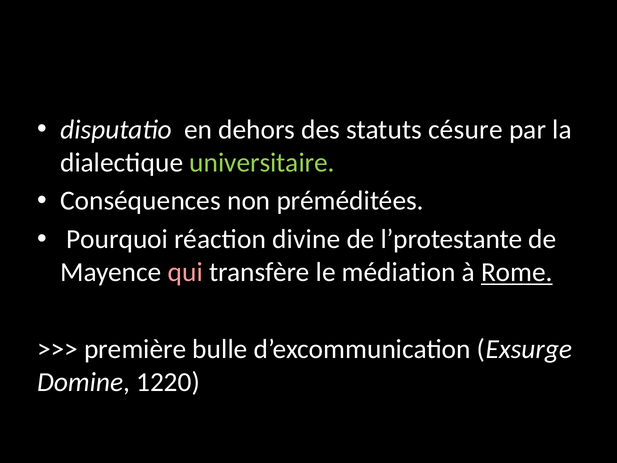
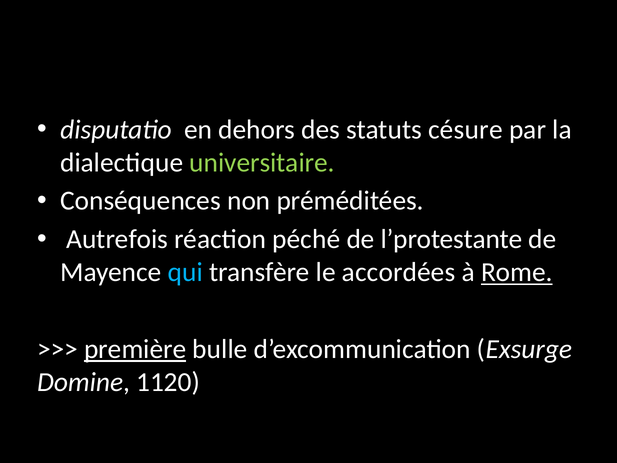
Pourquoi: Pourquoi -> Autrefois
divine: divine -> péché
qui colour: pink -> light blue
médiation: médiation -> accordées
première underline: none -> present
1220: 1220 -> 1120
